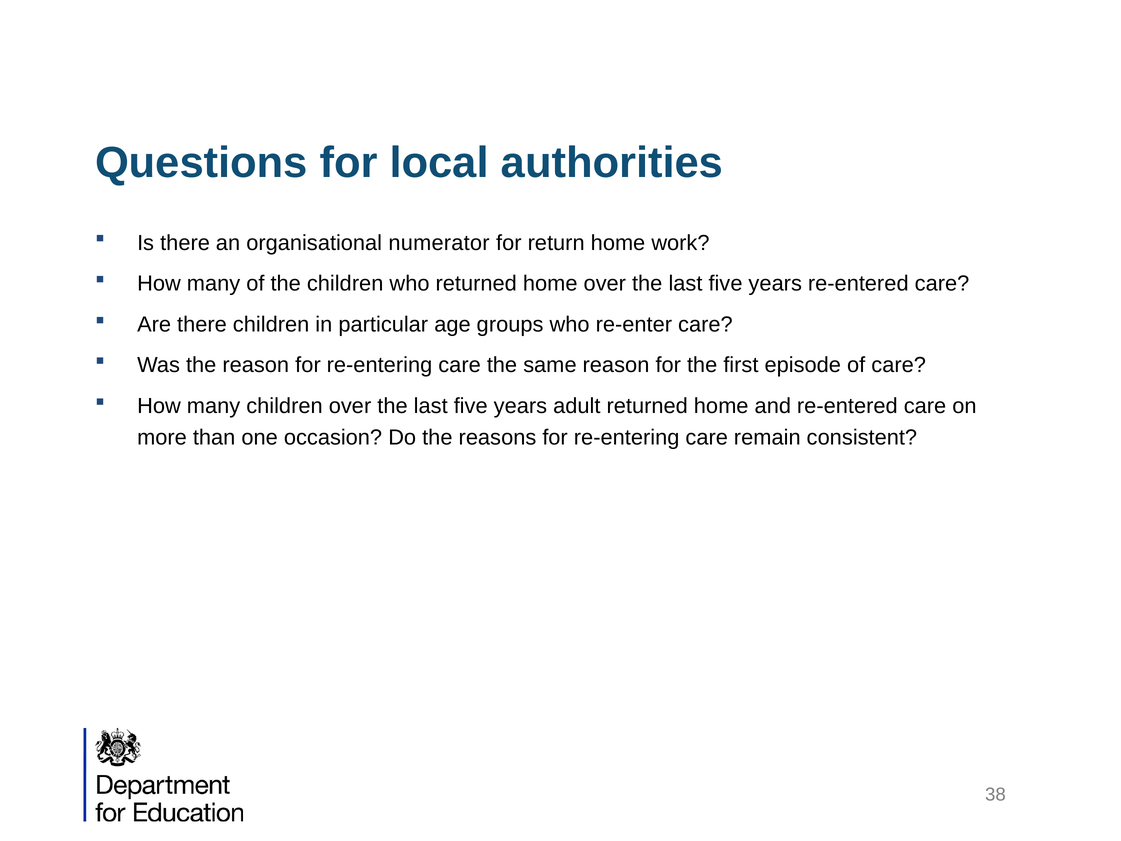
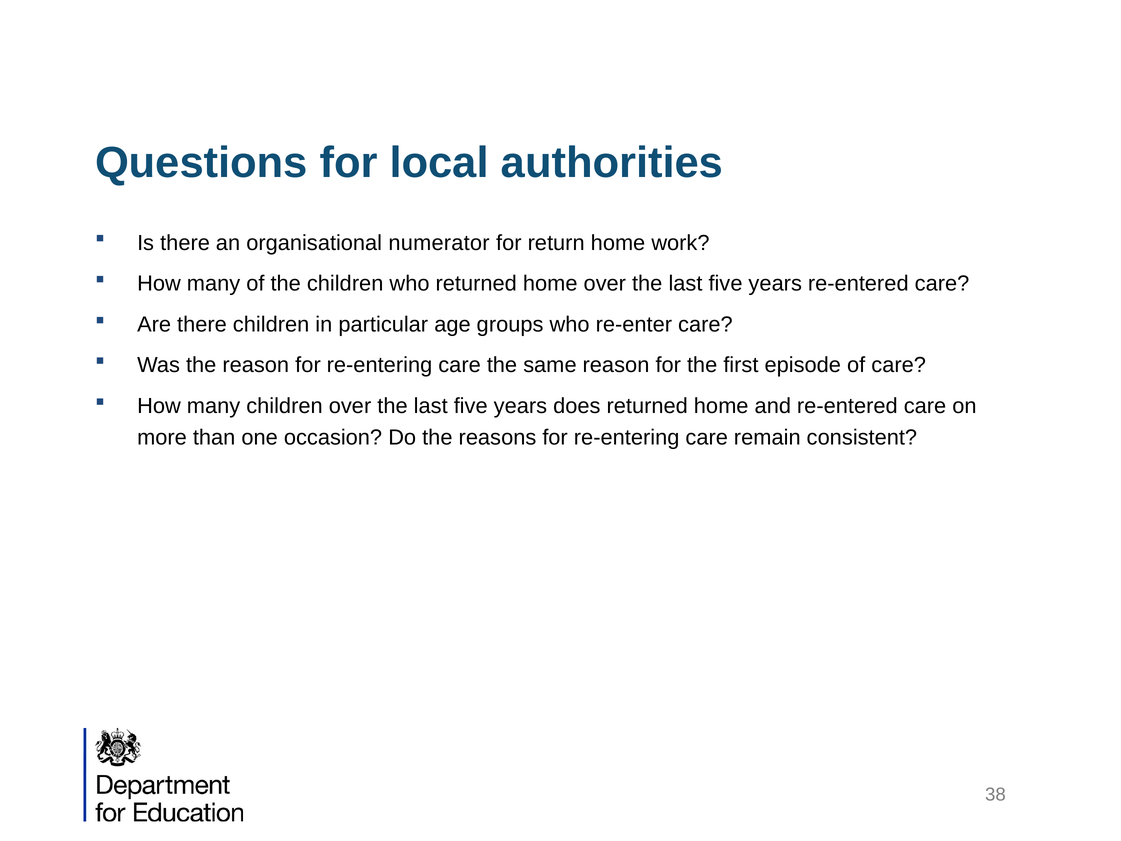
adult: adult -> does
